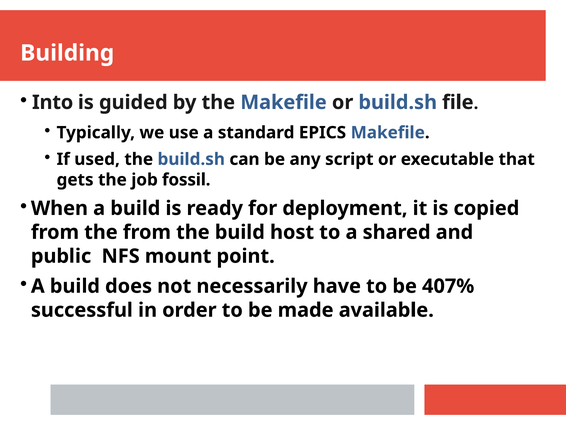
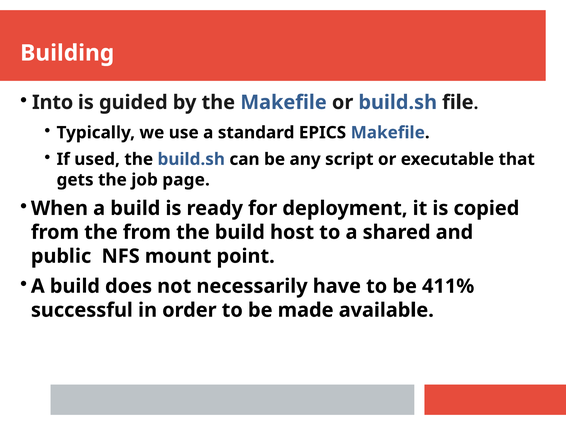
fossil: fossil -> page
407%: 407% -> 411%
